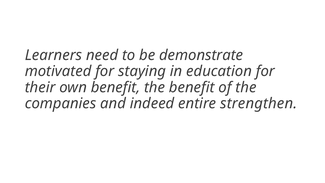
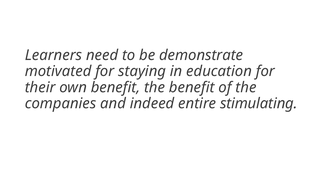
strengthen: strengthen -> stimulating
